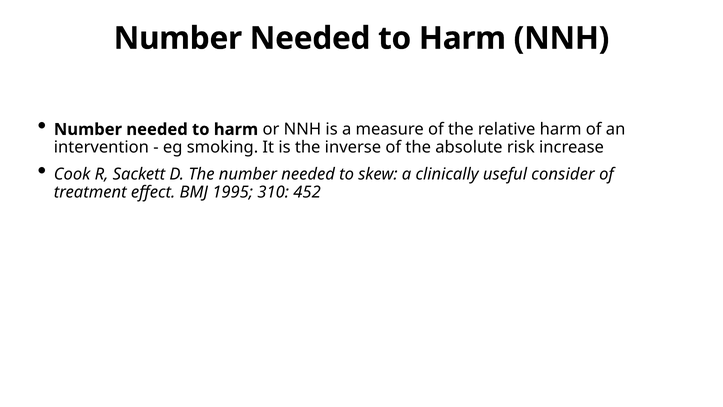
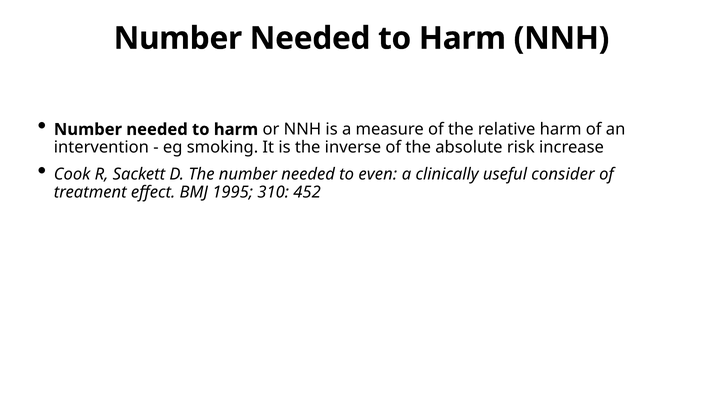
skew: skew -> even
